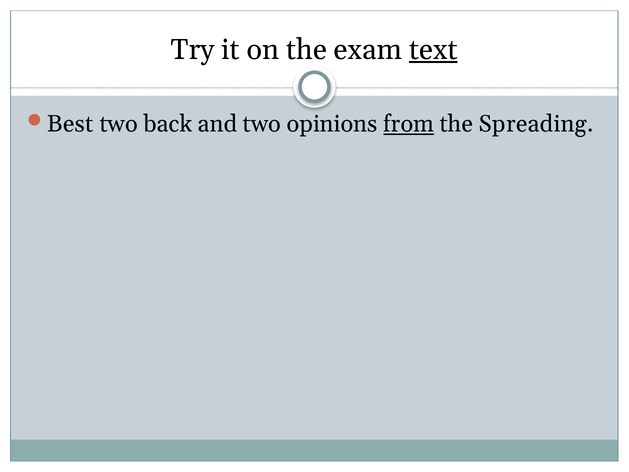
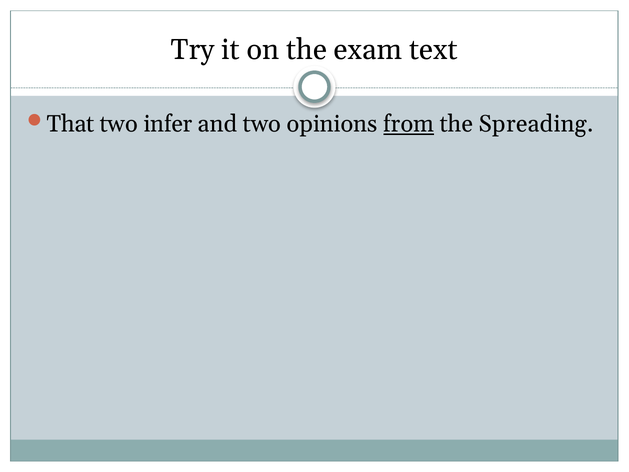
text underline: present -> none
Best: Best -> That
back: back -> infer
